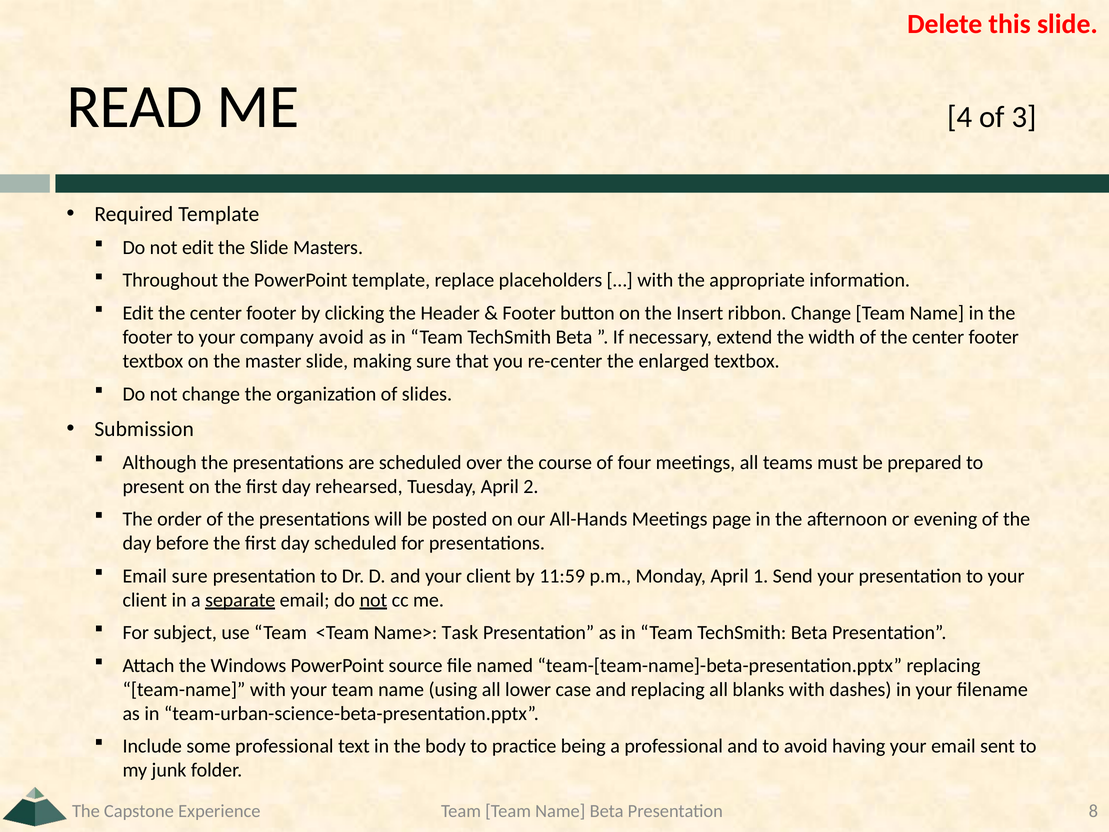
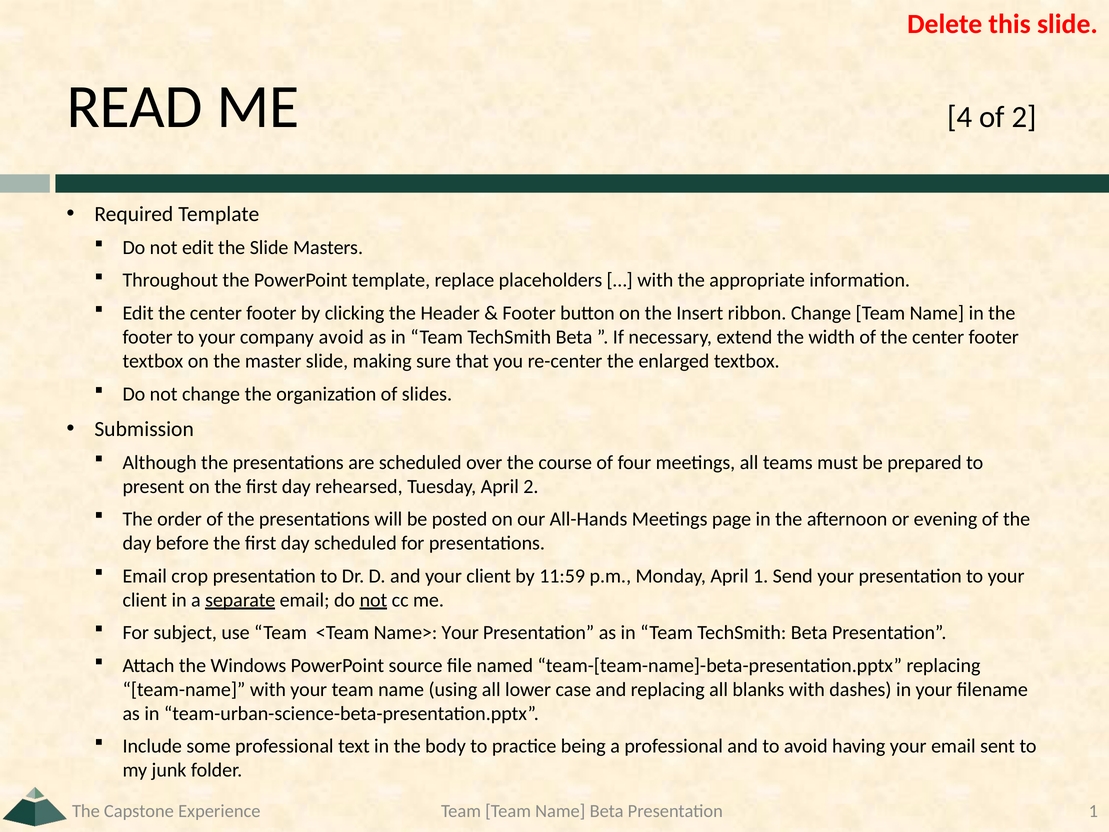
of 3: 3 -> 2
Email sure: sure -> crop
Name> Task: Task -> Your
Presentation 8: 8 -> 1
